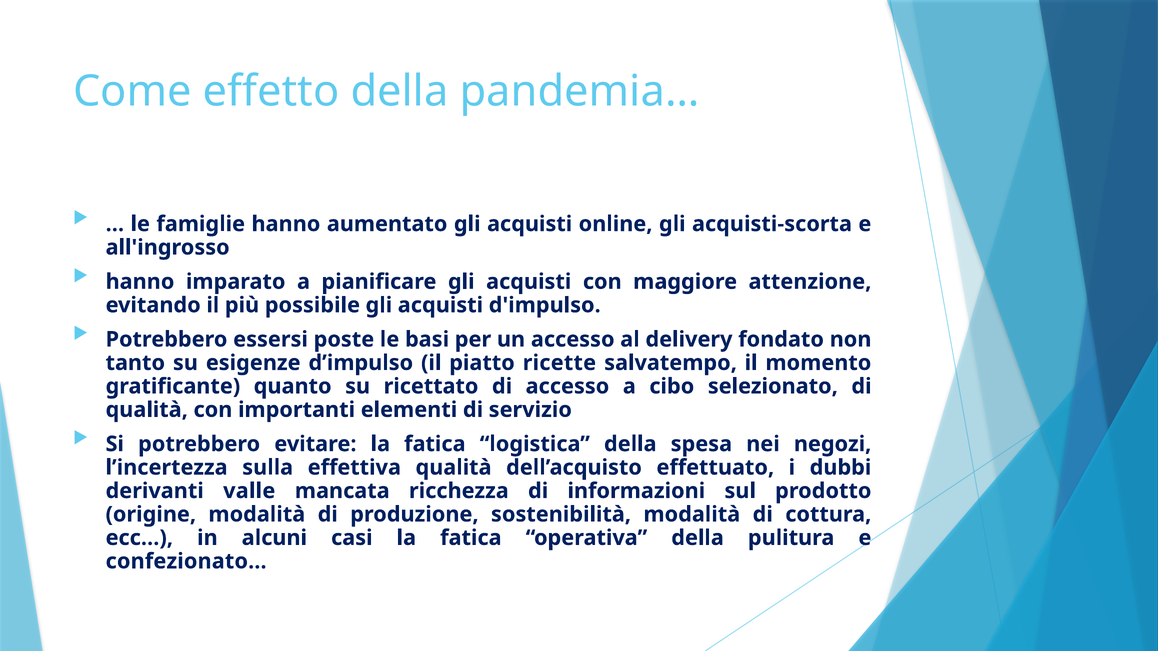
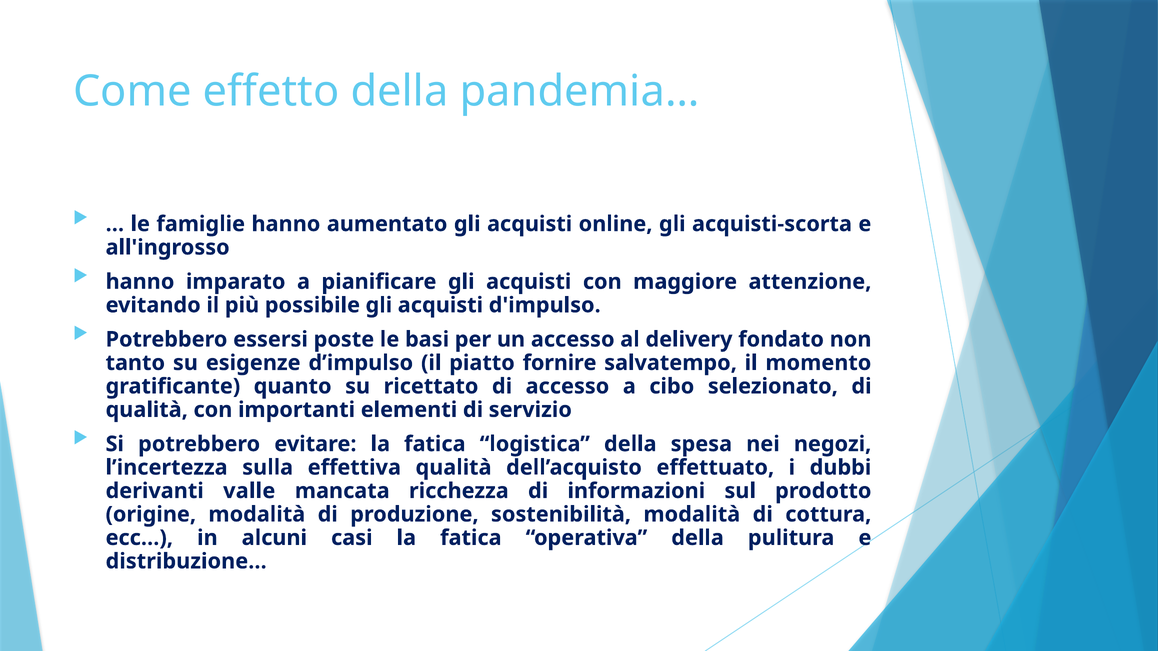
ricette: ricette -> fornire
confezionato…: confezionato… -> distribuzione…
